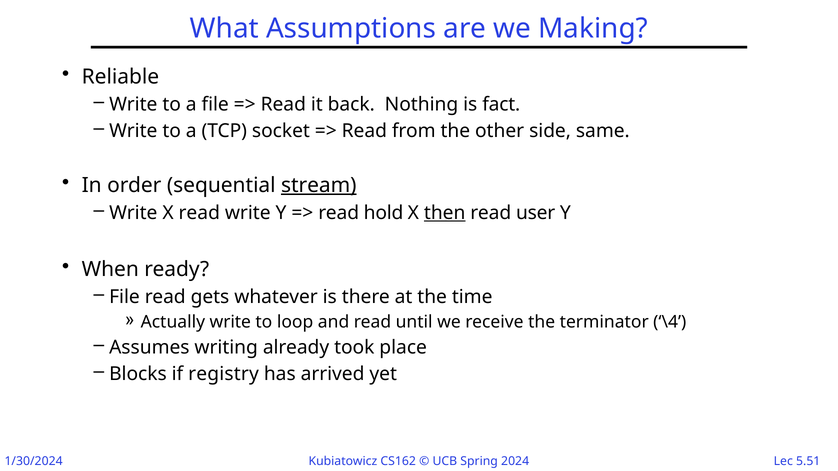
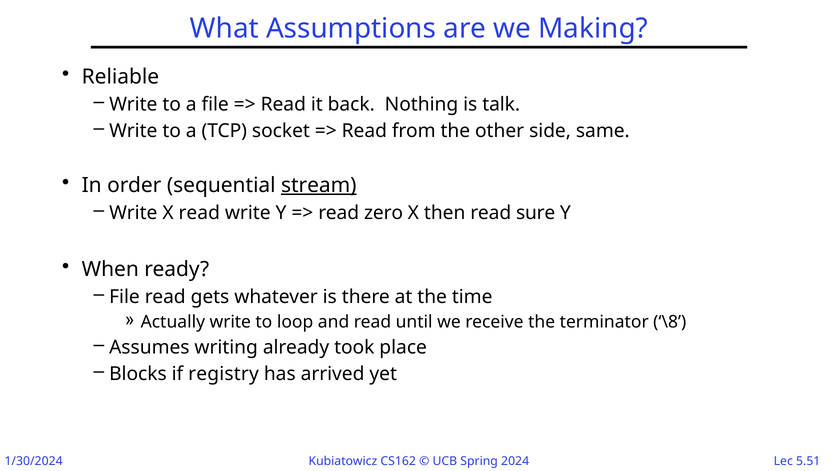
fact: fact -> talk
hold: hold -> zero
then underline: present -> none
user: user -> sure
\4: \4 -> \8
